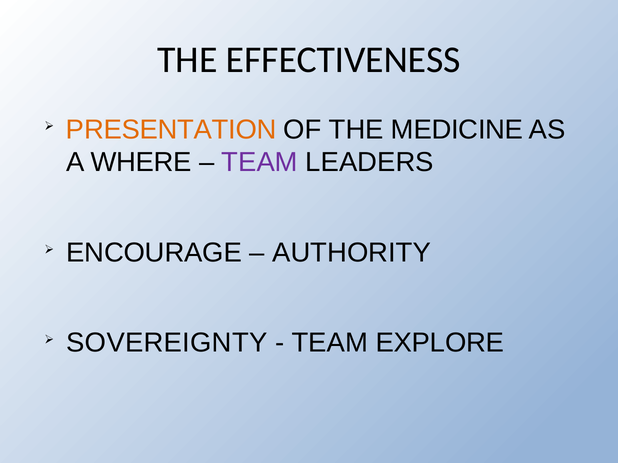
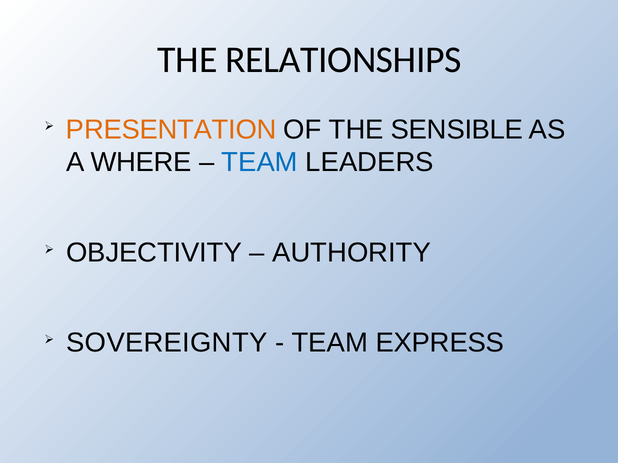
EFFECTIVENESS: EFFECTIVENESS -> RELATIONSHIPS
MEDICINE: MEDICINE -> SENSIBLE
TEAM at (260, 163) colour: purple -> blue
ENCOURAGE: ENCOURAGE -> OBJECTIVITY
EXPLORE: EXPLORE -> EXPRESS
